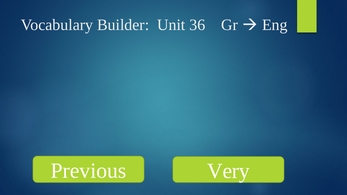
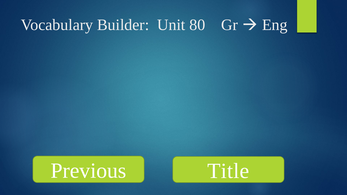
36: 36 -> 80
Very: Very -> Title
